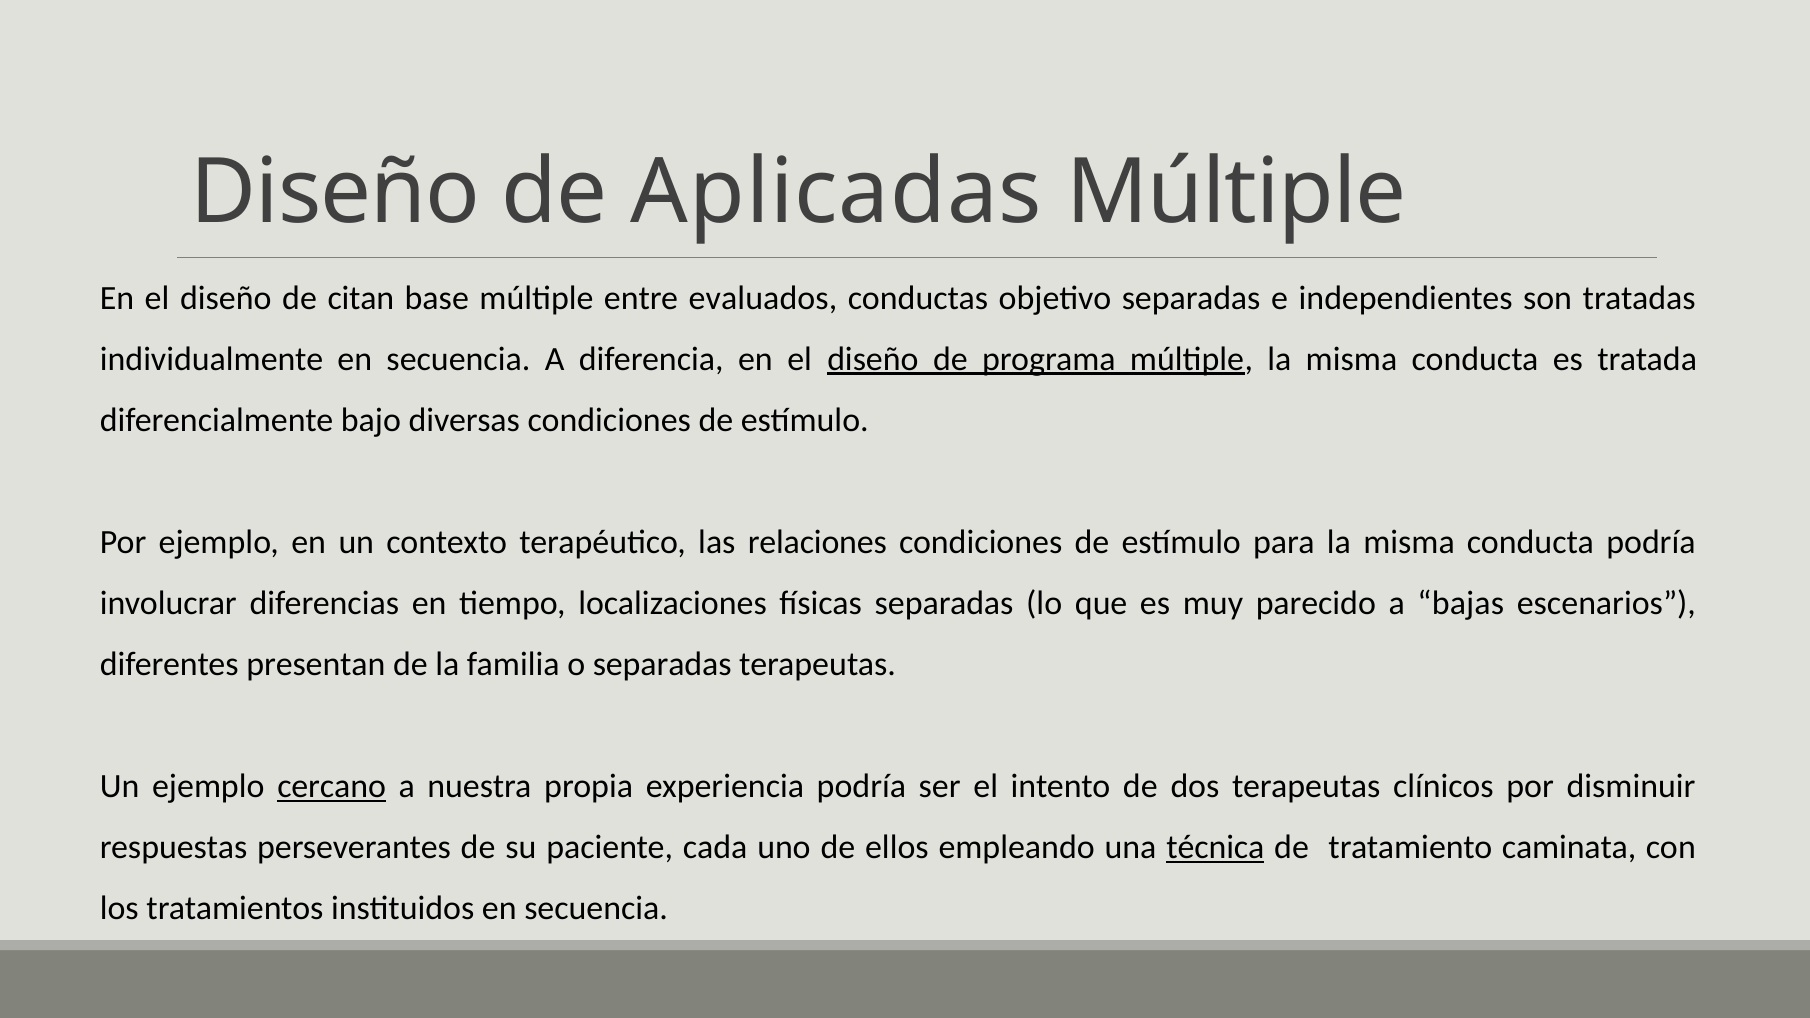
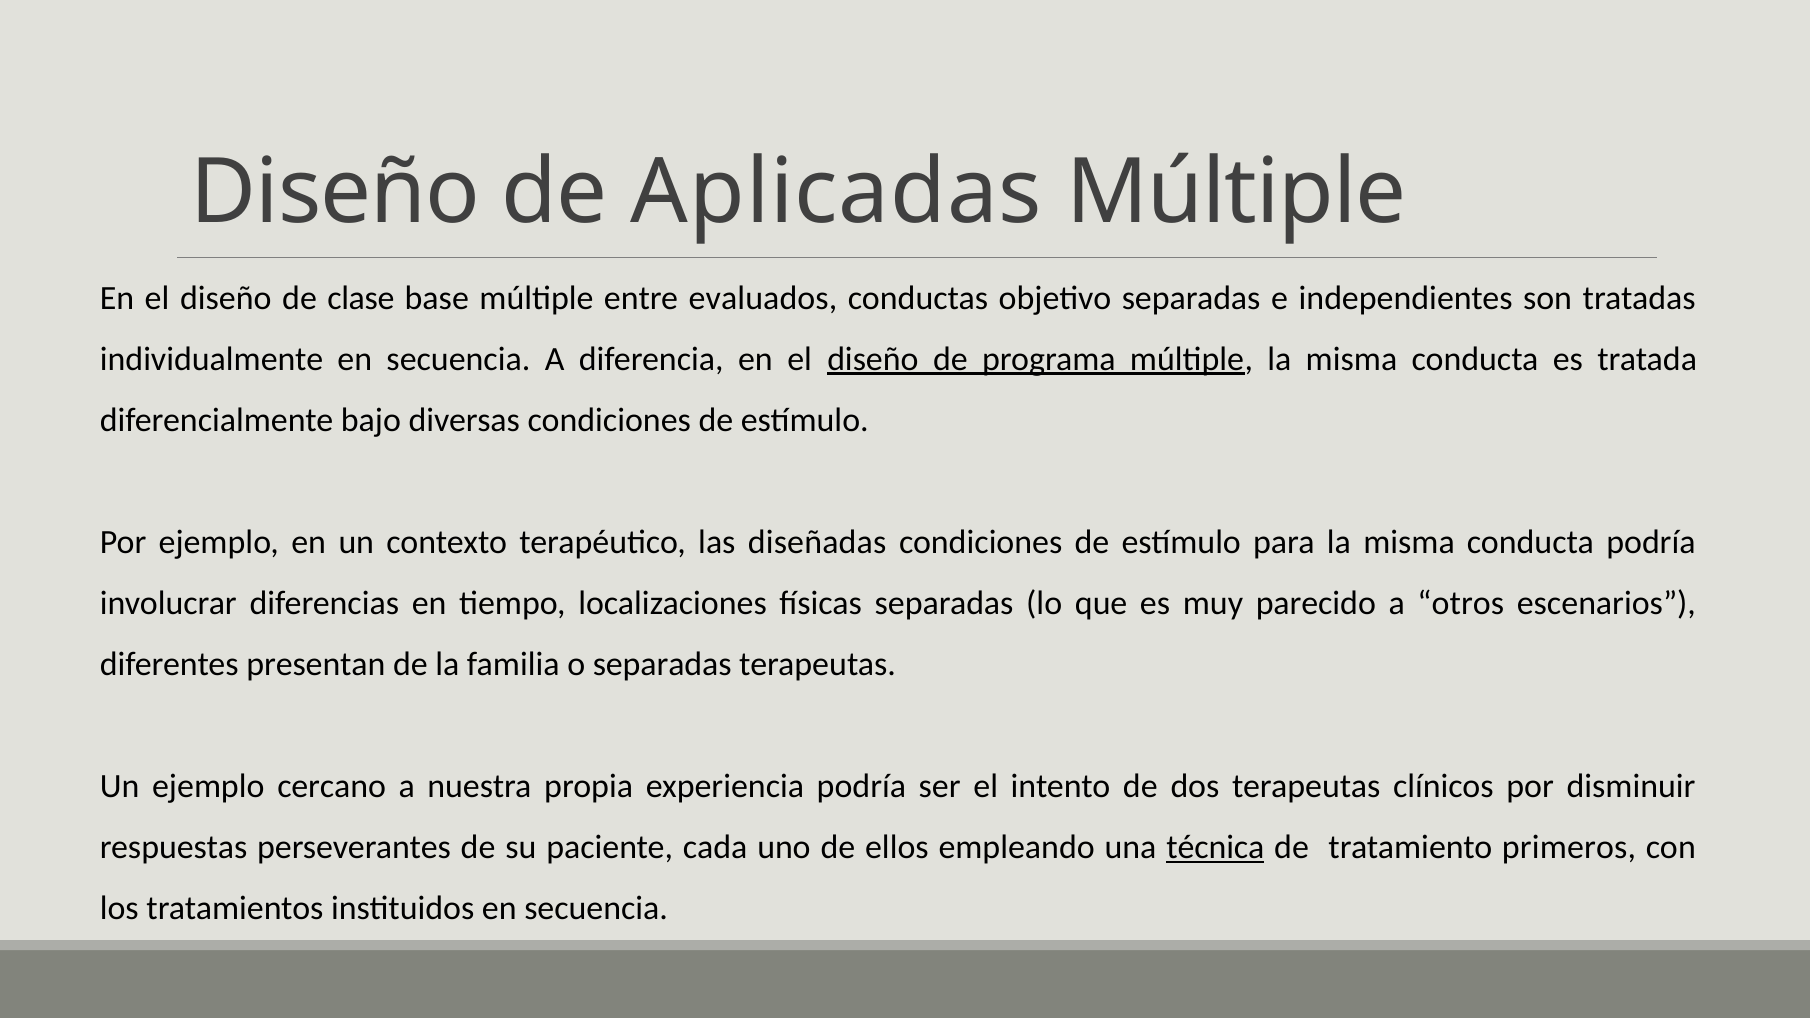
citan: citan -> clase
relaciones: relaciones -> diseñadas
bajas: bajas -> otros
cercano underline: present -> none
caminata: caminata -> primeros
